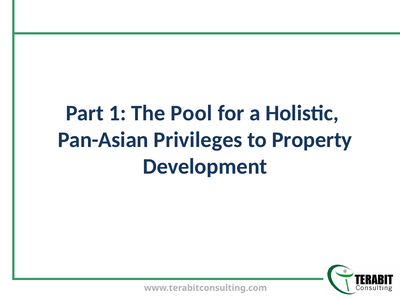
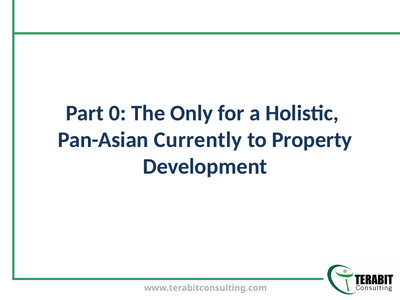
1: 1 -> 0
Pool: Pool -> Only
Privileges: Privileges -> Currently
